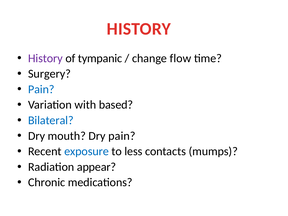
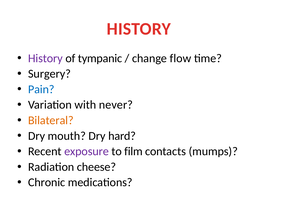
based: based -> never
Bilateral colour: blue -> orange
Dry pain: pain -> hard
exposure colour: blue -> purple
less: less -> film
appear: appear -> cheese
